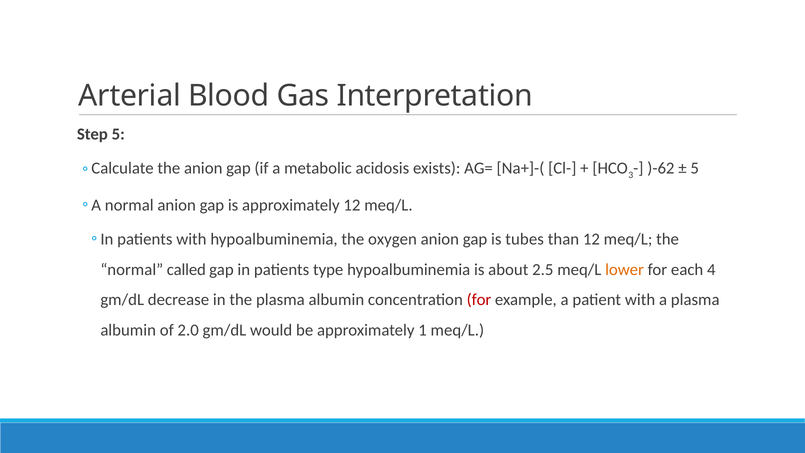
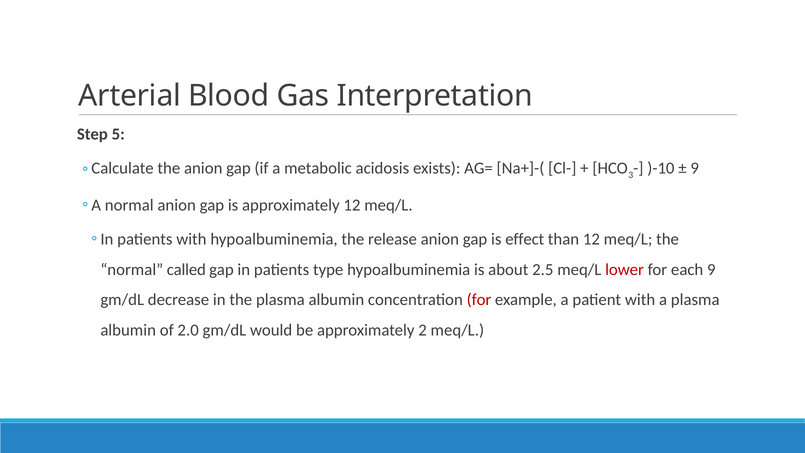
)-62: )-62 -> )-10
5 at (695, 168): 5 -> 9
oxygen: oxygen -> release
tubes: tubes -> effect
lower colour: orange -> red
each 4: 4 -> 9
1: 1 -> 2
